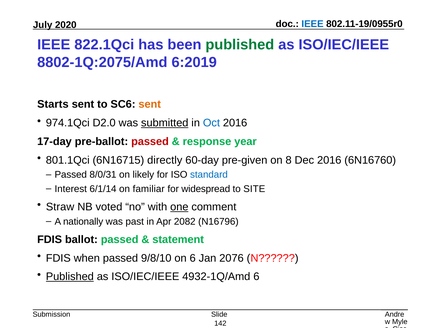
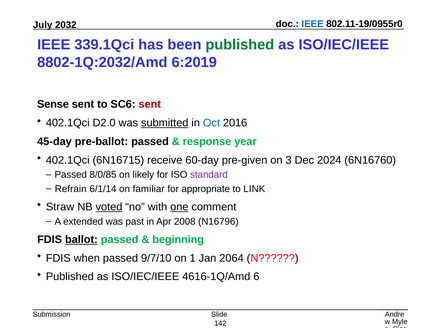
2020: 2020 -> 2032
822.1Qci: 822.1Qci -> 339.1Qci
8802-1Q:2075/Amd: 8802-1Q:2075/Amd -> 8802-1Q:2032/Amd
Starts: Starts -> Sense
sent at (150, 104) colour: orange -> red
974.1Qci at (68, 123): 974.1Qci -> 402.1Qci
17-day: 17-day -> 45-day
passed at (150, 141) colour: red -> black
801.1Qci at (68, 160): 801.1Qci -> 402.1Qci
directly: directly -> receive
8: 8 -> 3
Dec 2016: 2016 -> 2024
8/0/31: 8/0/31 -> 8/0/85
standard colour: blue -> purple
Interest: Interest -> Refrain
widespread: widespread -> appropriate
SITE: SITE -> LINK
voted underline: none -> present
nationally: nationally -> extended
2082: 2082 -> 2008
ballot underline: none -> present
statement: statement -> beginning
9/8/10: 9/8/10 -> 9/7/10
on 6: 6 -> 1
2076: 2076 -> 2064
Published at (70, 276) underline: present -> none
4932-1Q/Amd: 4932-1Q/Amd -> 4616-1Q/Amd
